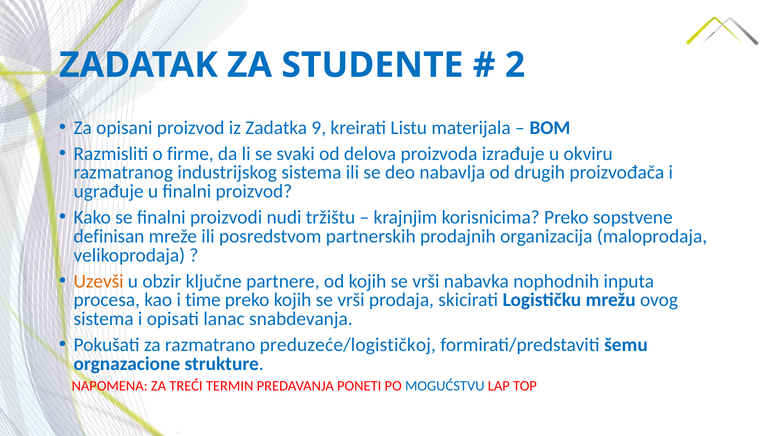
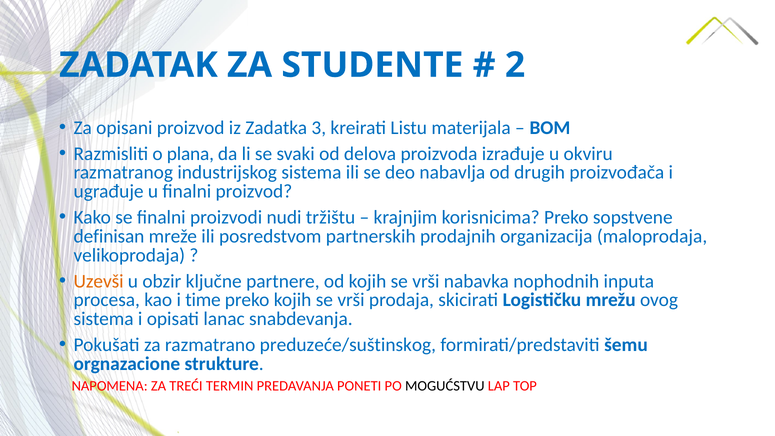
9: 9 -> 3
firme: firme -> plana
preduzeće/logističkoj: preduzeće/logističkoj -> preduzeće/suštinskog
MOGUĆSTVU colour: blue -> black
